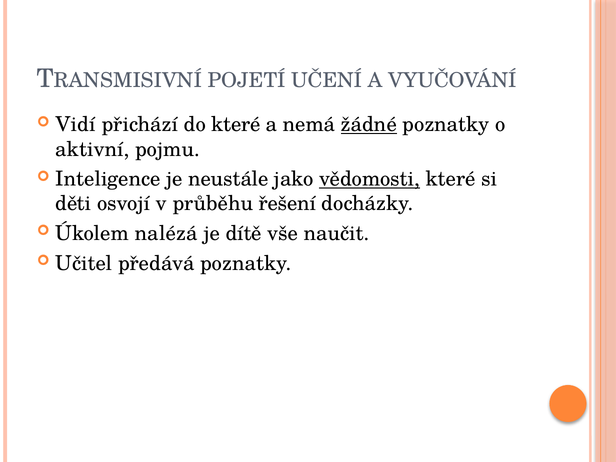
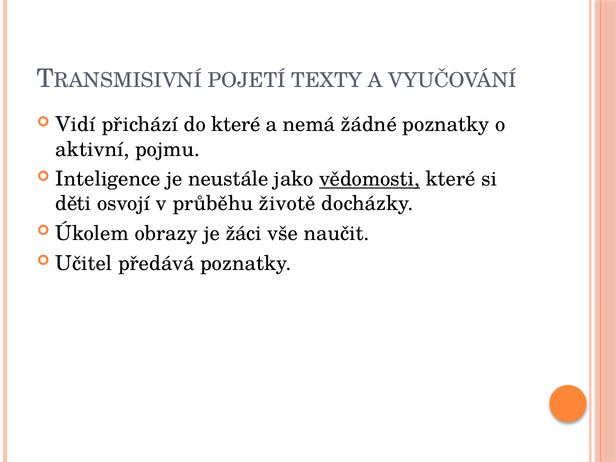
UČENÍ: UČENÍ -> TEXTY
žádné underline: present -> none
řešení: řešení -> životě
nalézá: nalézá -> obrazy
dítě: dítě -> žáci
